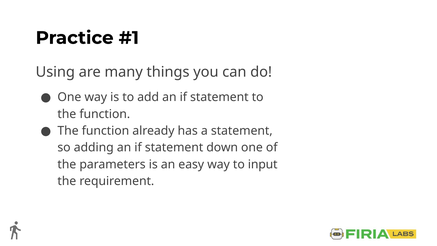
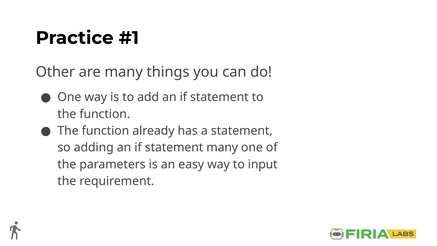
Using: Using -> Other
statement down: down -> many
